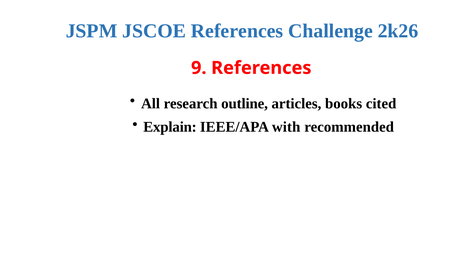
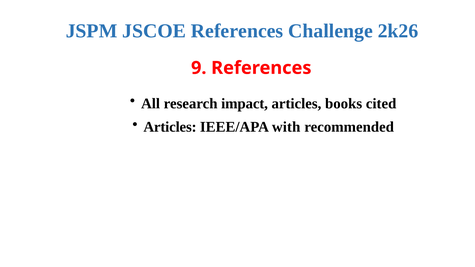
outline: outline -> impact
Explain at (170, 127): Explain -> Articles
